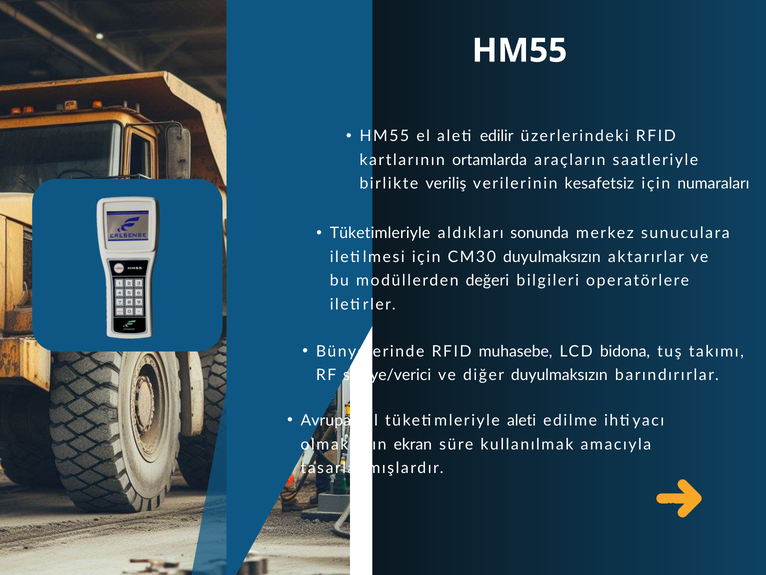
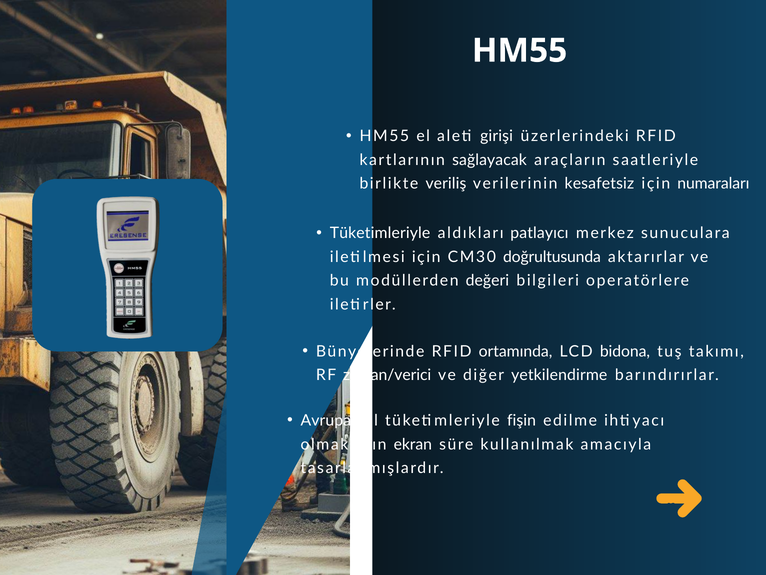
edilir: edilir -> girişi
ortamlarda: ortamlarda -> sağlayacak
sonunda: sonunda -> patlayıcı
CM30 duyulmaksızın: duyulmaksızın -> doğrultusunda
muhasebe: muhasebe -> ortamında
seviye/verici: seviye/verici -> zaman/verici
diğer duyulmaksızın: duyulmaksızın -> yetkilendirme
tüketimleriyle aleti: aleti -> fişin
